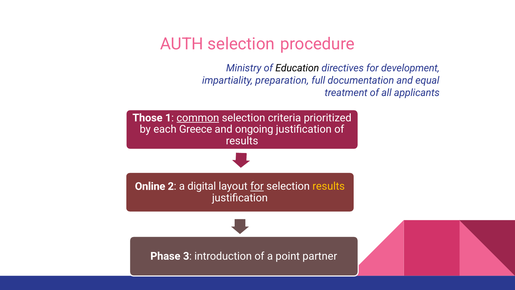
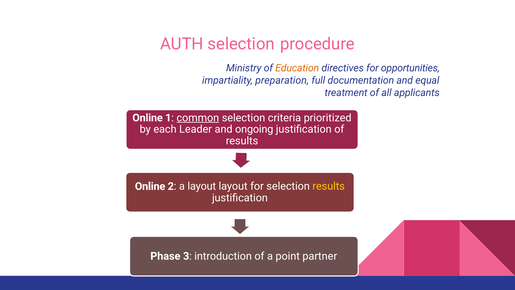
Education colour: black -> orange
development: development -> opportunities
Those at (147, 118): Those -> Online
Greece: Greece -> Leader
a digital: digital -> layout
for at (257, 186) underline: present -> none
